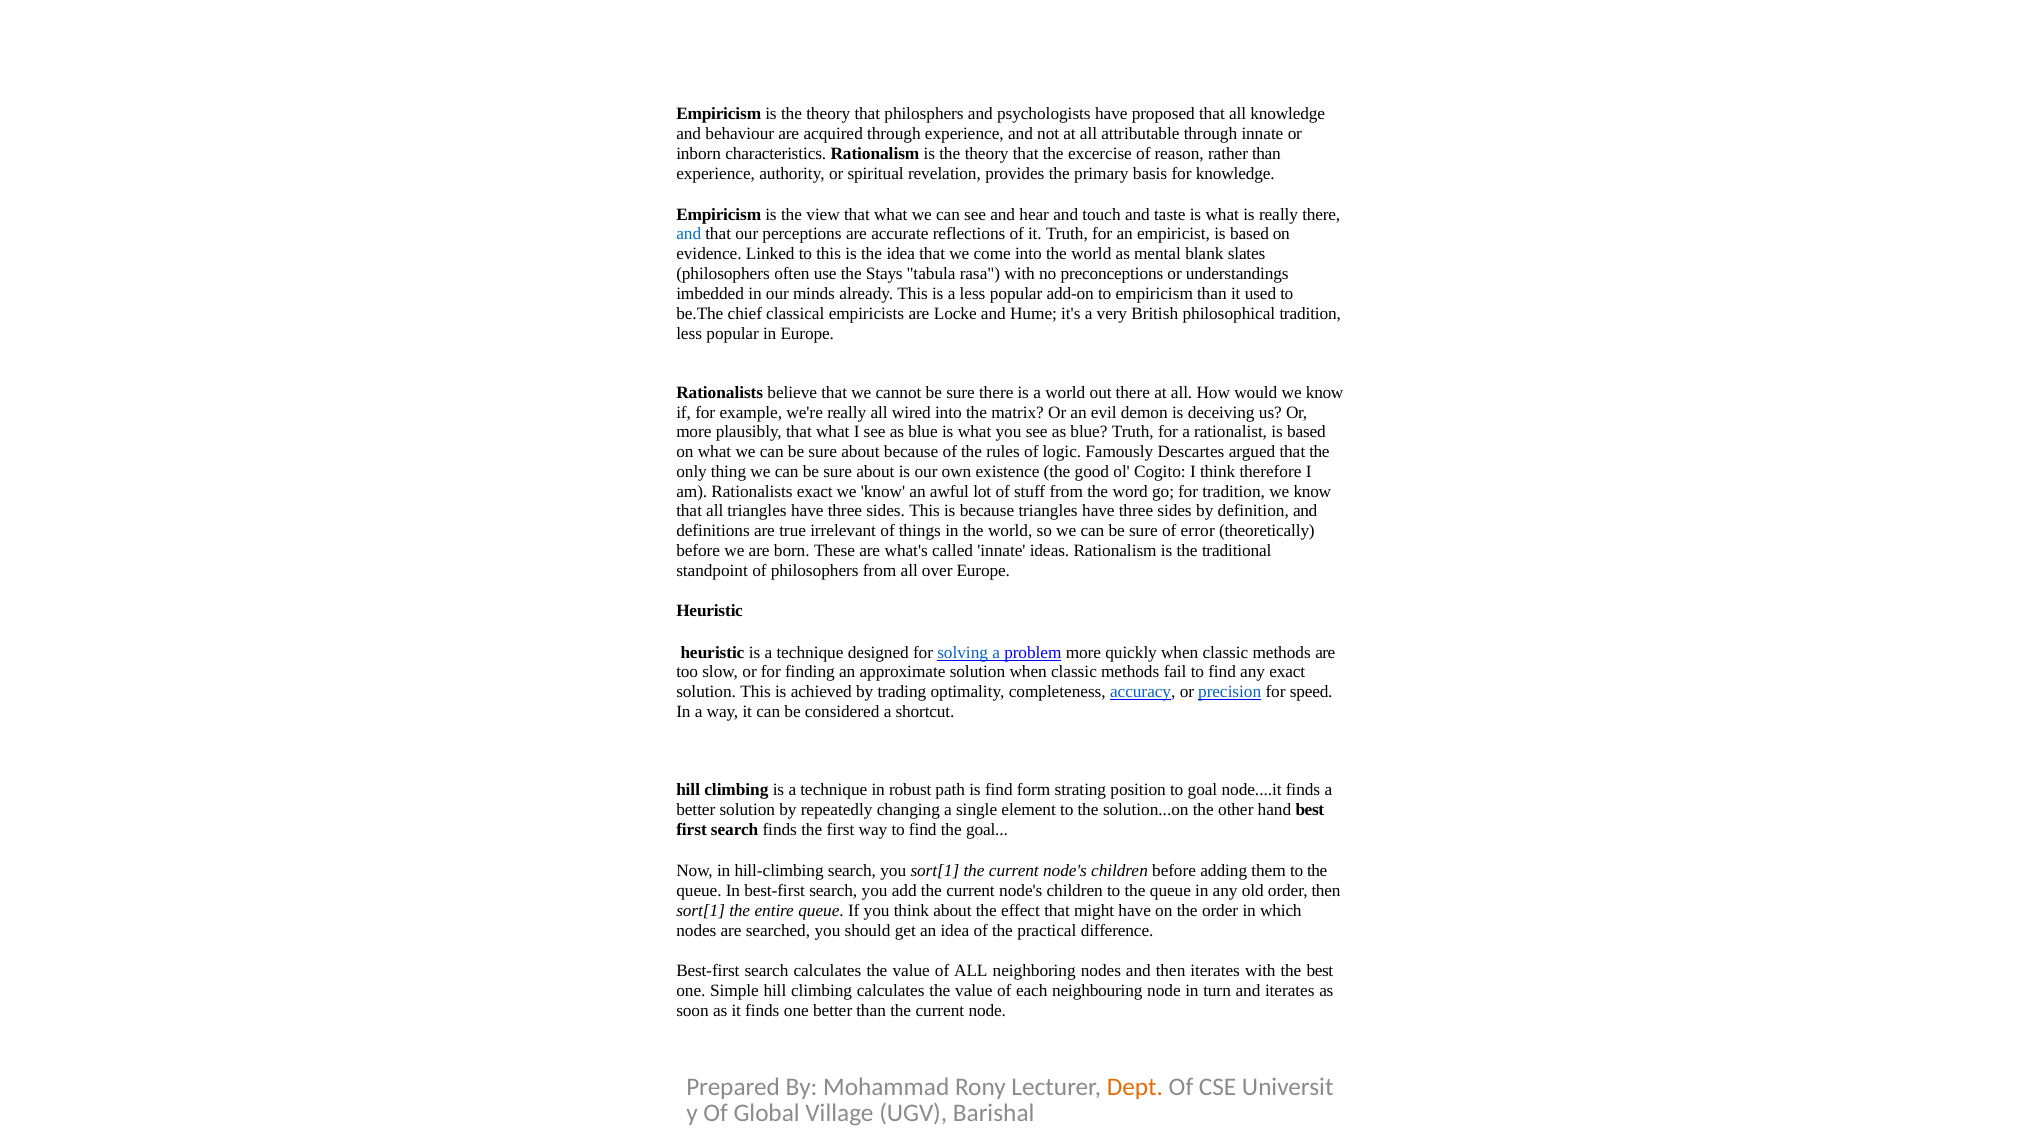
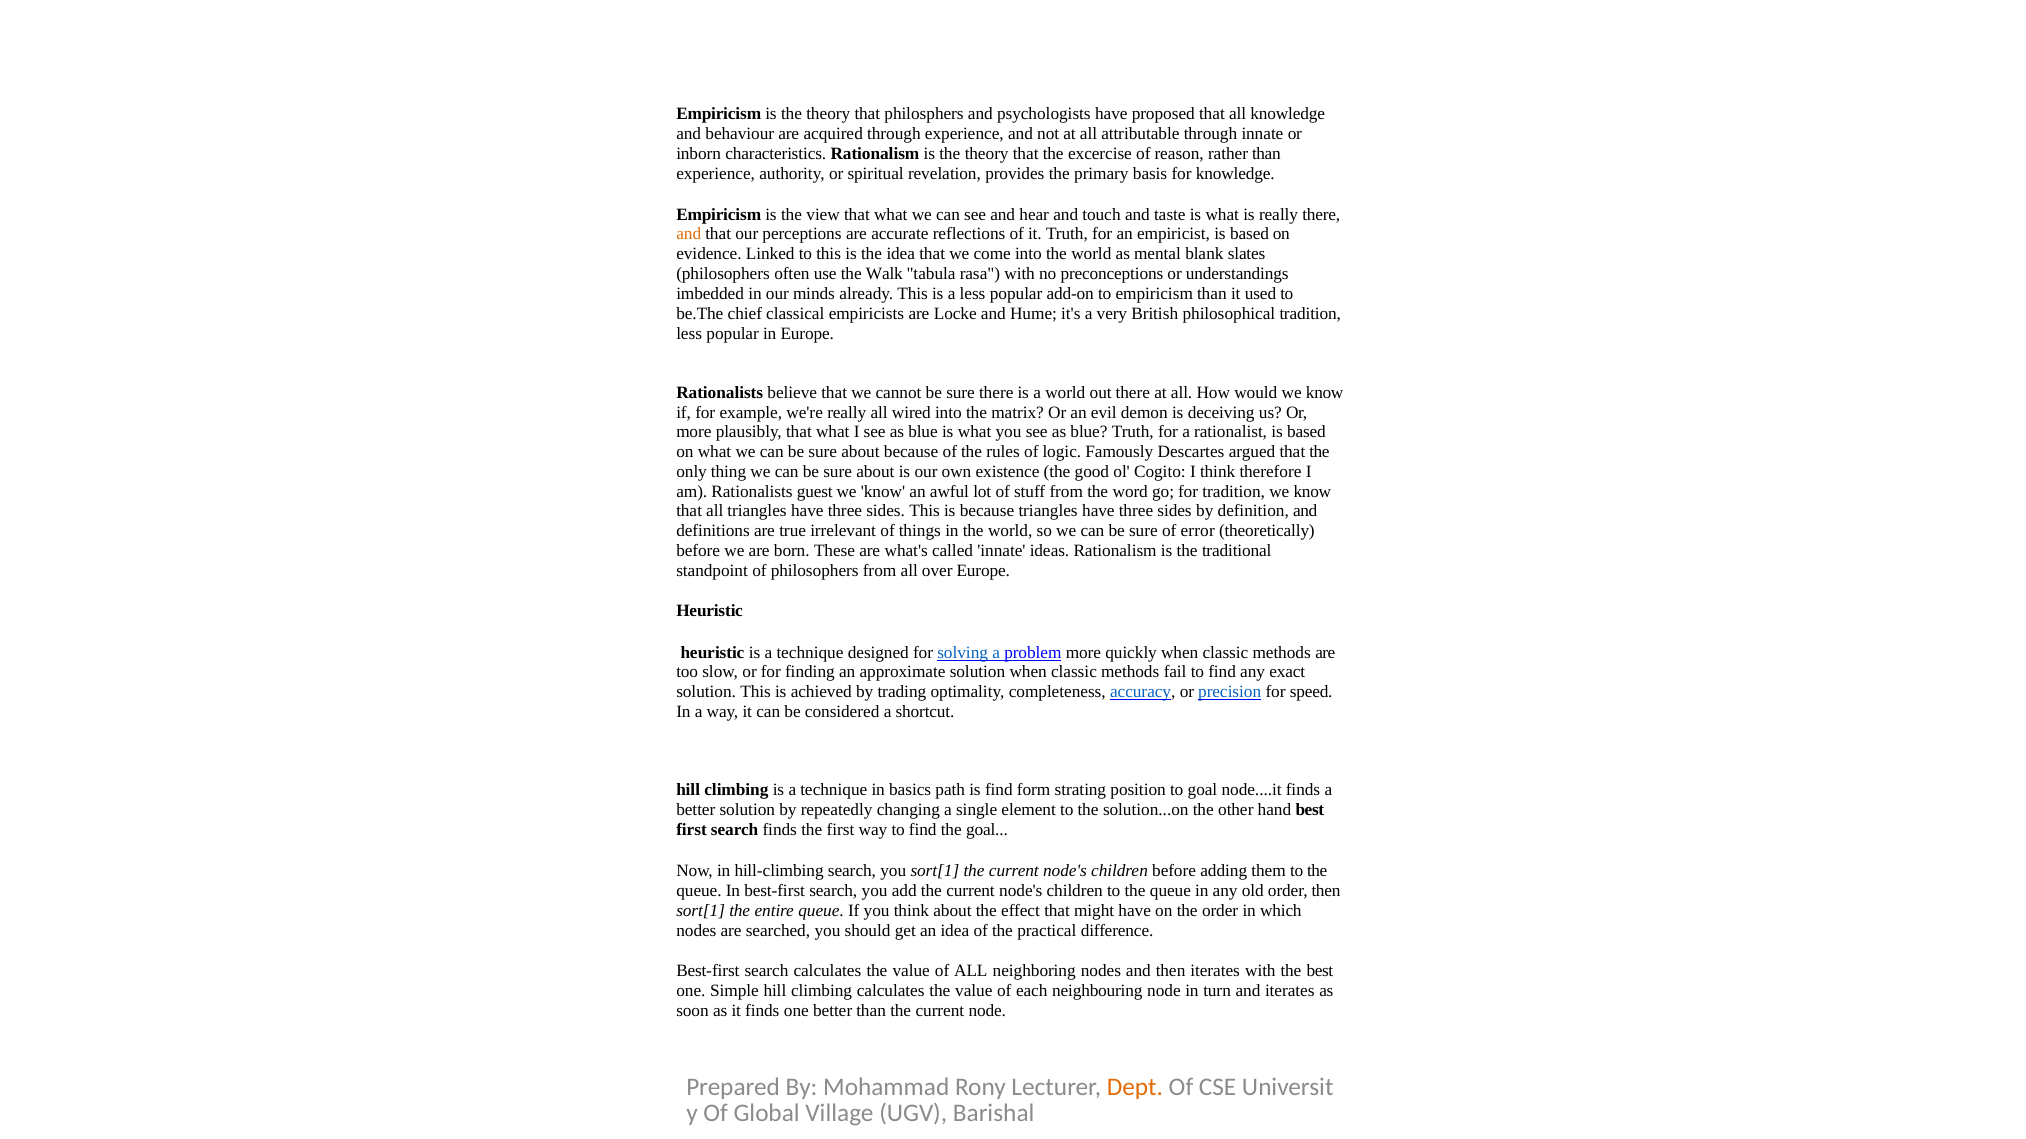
and at (689, 234) colour: blue -> orange
Stays: Stays -> Walk
Rationalists exact: exact -> guest
robust: robust -> basics
